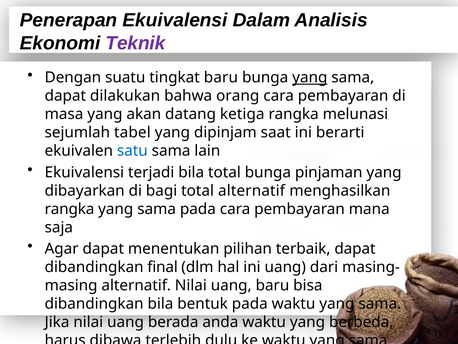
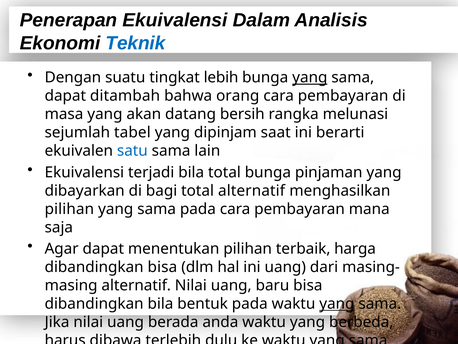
Teknik colour: purple -> blue
tingkat baru: baru -> lebih
dilakukan: dilakukan -> ditambah
ketiga: ketiga -> bersih
rangka at (69, 209): rangka -> pilihan
terbaik dapat: dapat -> harga
dibandingkan final: final -> bisa
yang at (337, 303) underline: none -> present
